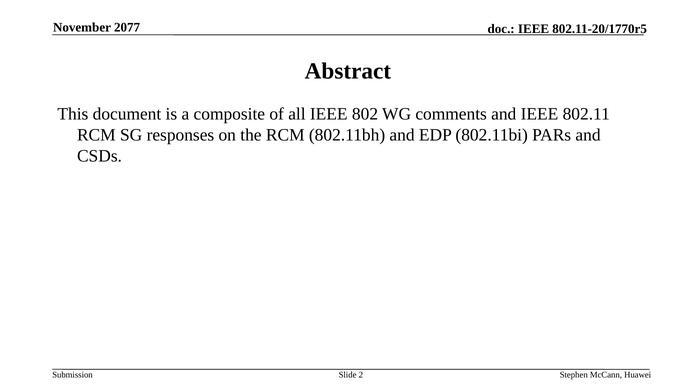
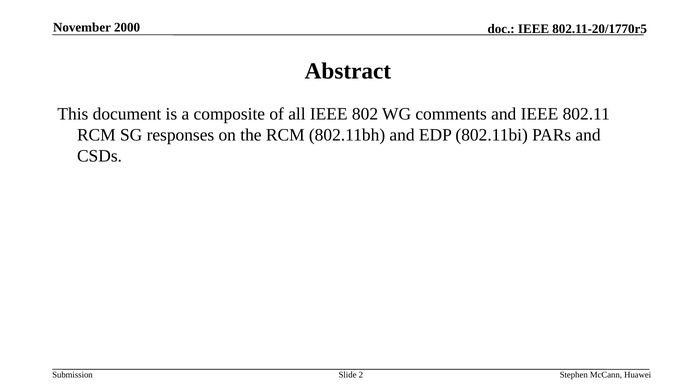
2077: 2077 -> 2000
